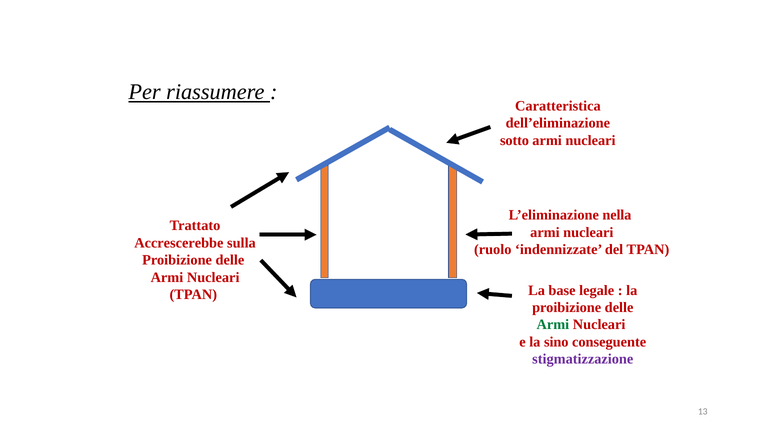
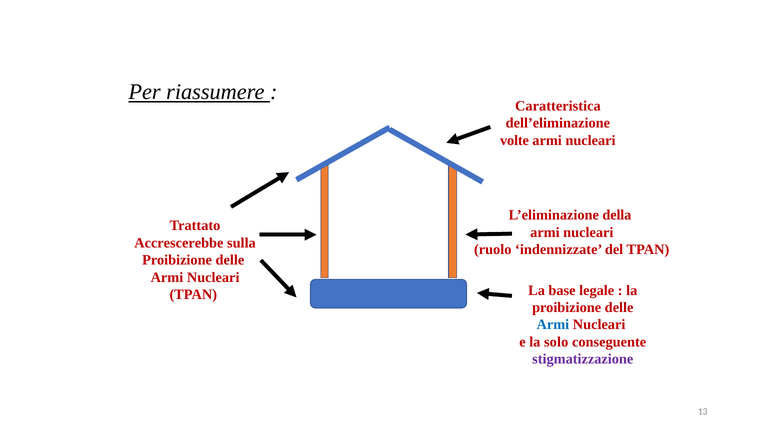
sotto: sotto -> volte
nella: nella -> della
Armi at (553, 325) colour: green -> blue
sino: sino -> solo
